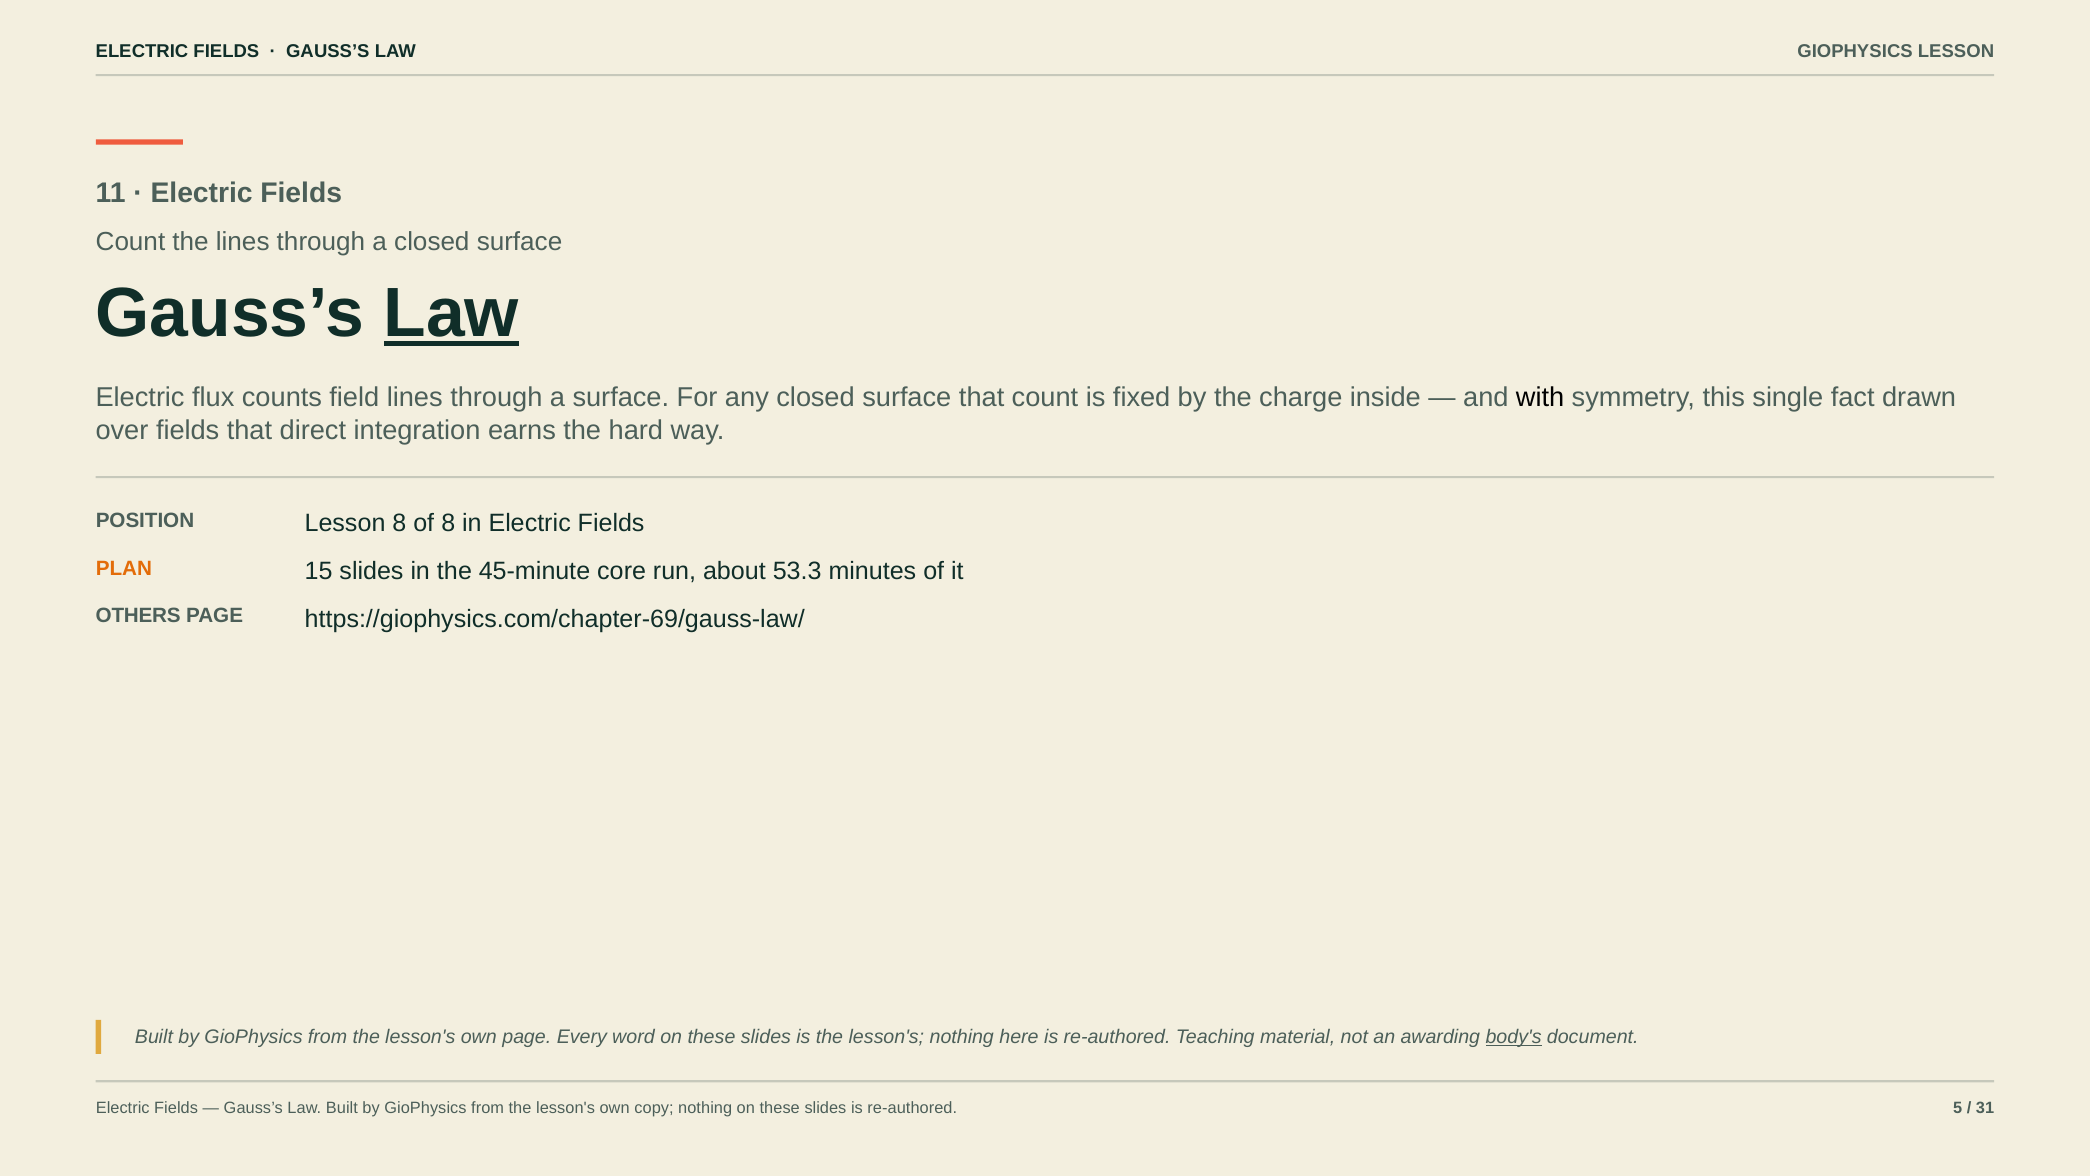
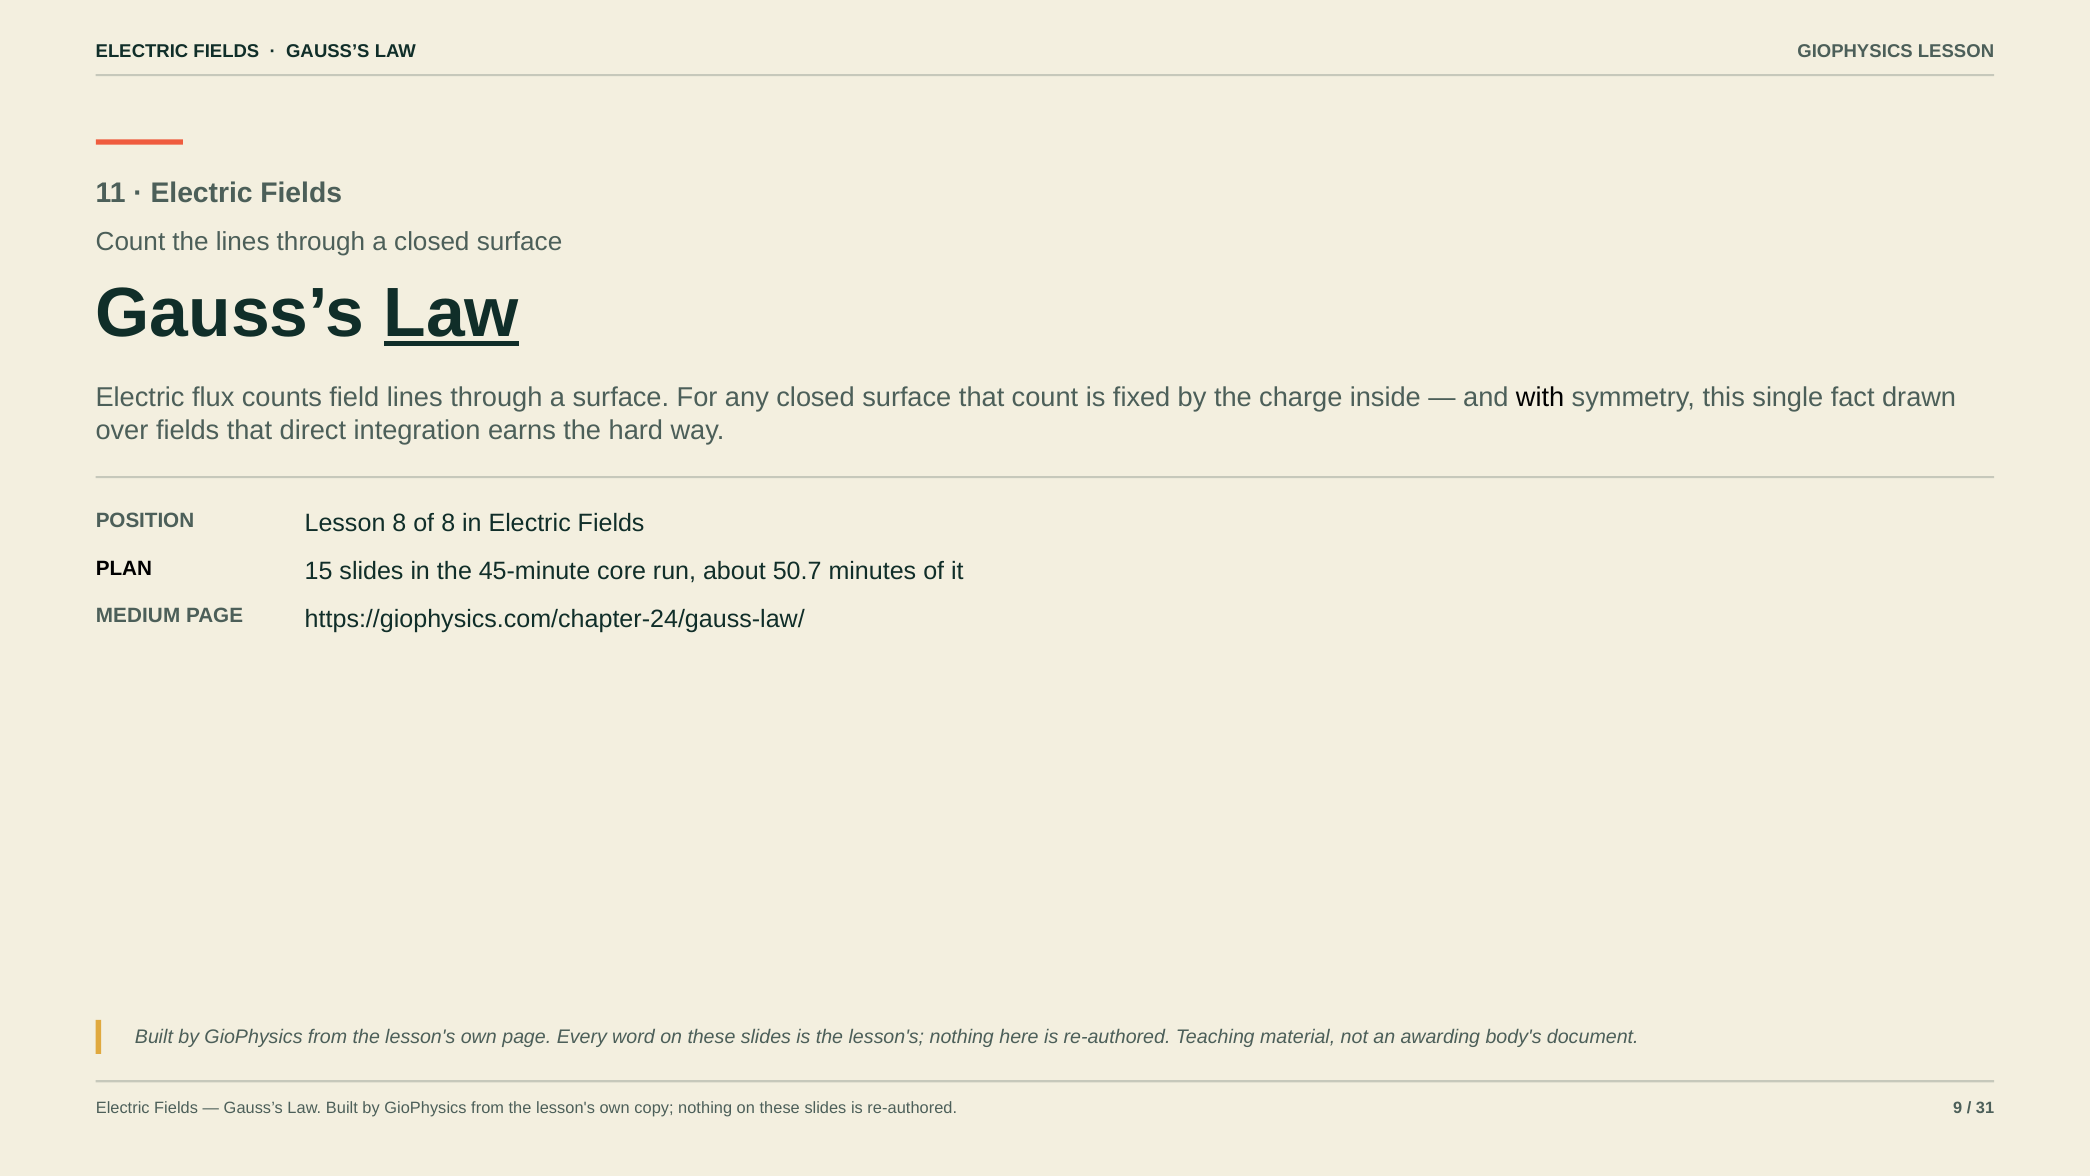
PLAN colour: orange -> black
53.3: 53.3 -> 50.7
OTHERS: OTHERS -> MEDIUM
https://giophysics.com/chapter-69/gauss-law/: https://giophysics.com/chapter-69/gauss-law/ -> https://giophysics.com/chapter-24/gauss-law/
body's underline: present -> none
5: 5 -> 9
